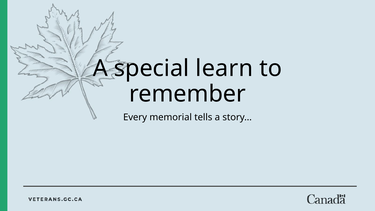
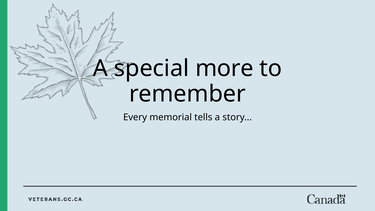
learn: learn -> more
